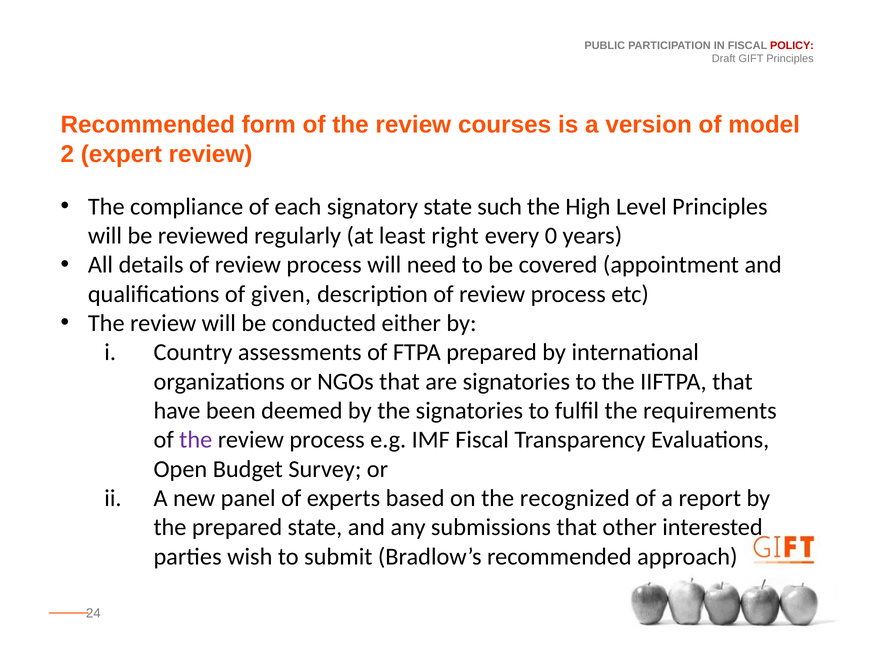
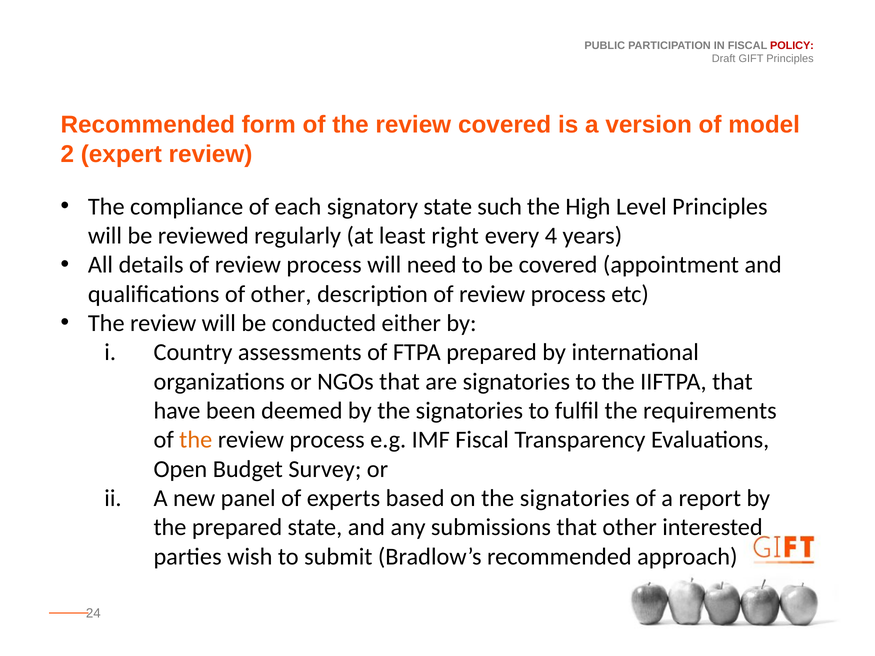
review courses: courses -> covered
0: 0 -> 4
of given: given -> other
the at (196, 440) colour: purple -> orange
on the recognized: recognized -> signatories
